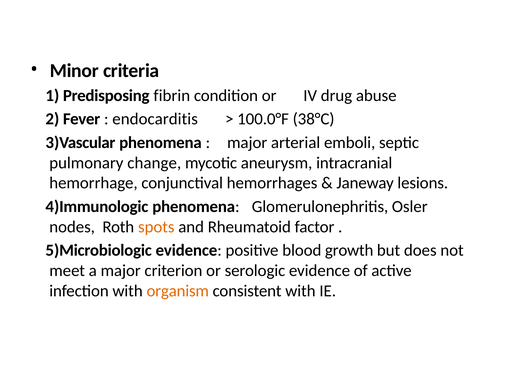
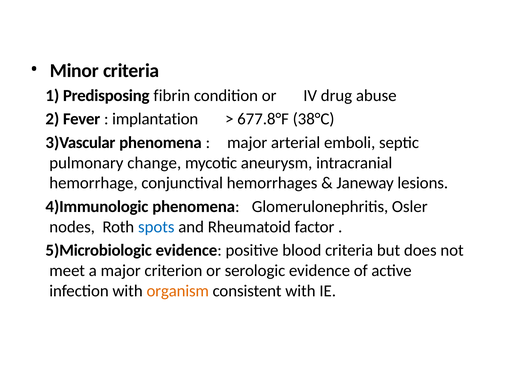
endocarditis: endocarditis -> implantation
100.0°F: 100.0°F -> 677.8°F
spots colour: orange -> blue
blood growth: growth -> criteria
